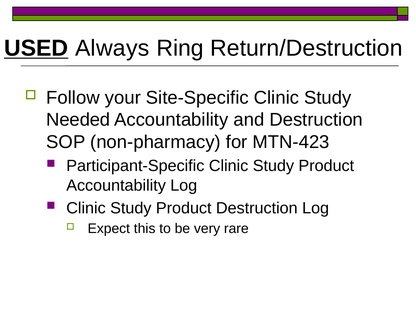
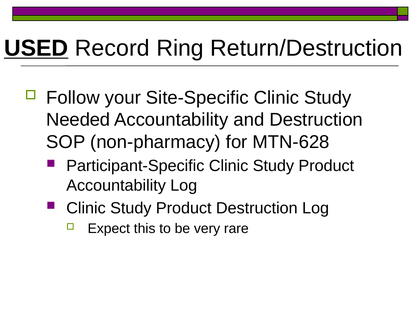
Always: Always -> Record
MTN-423: MTN-423 -> MTN-628
